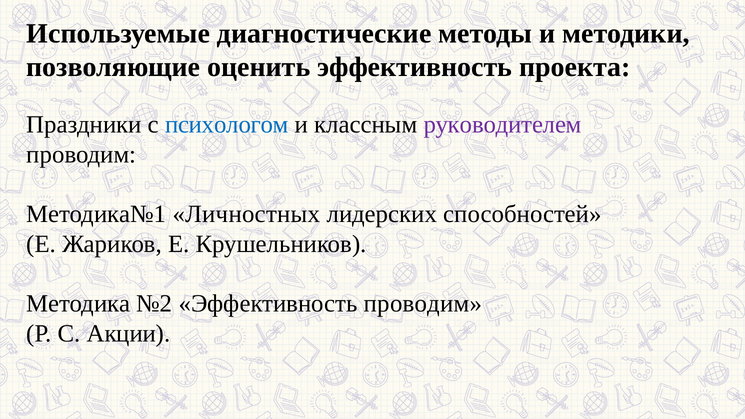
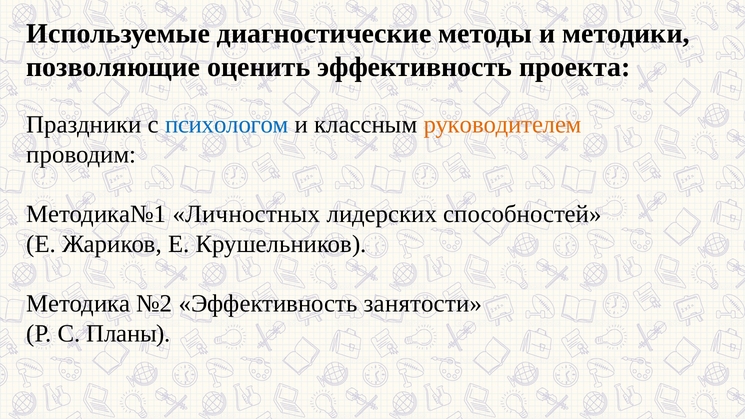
руководителем colour: purple -> orange
Эффективность проводим: проводим -> занятости
Акции: Акции -> Планы
